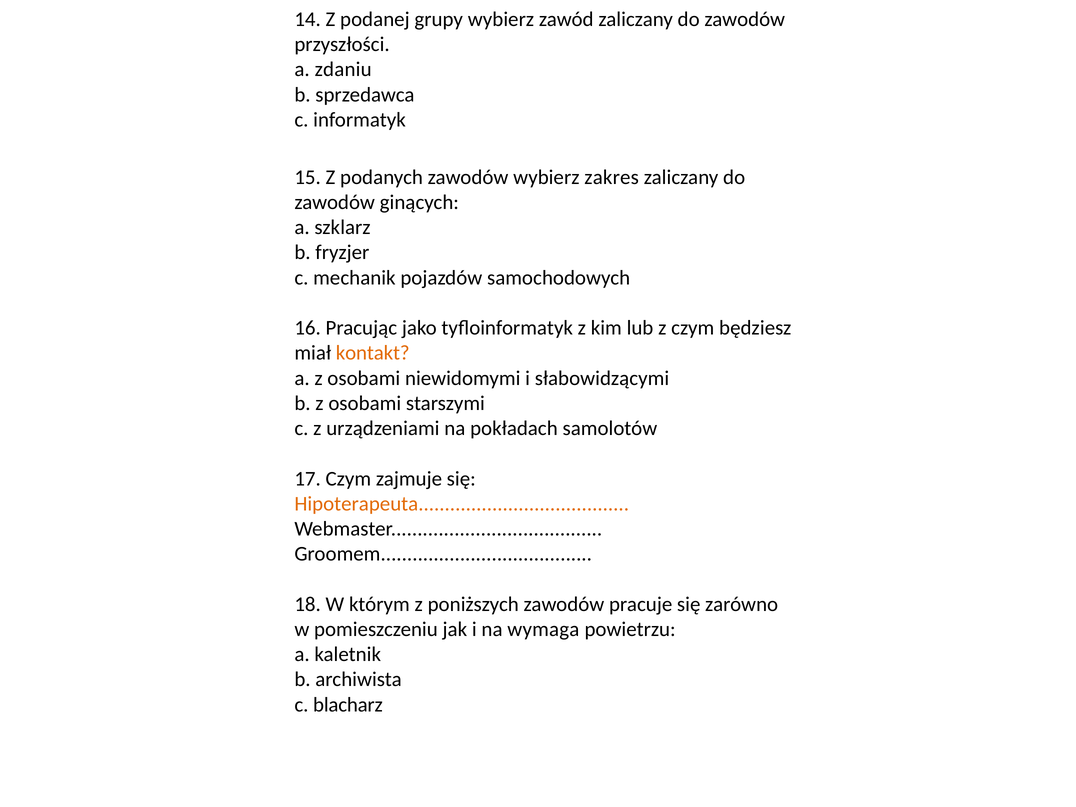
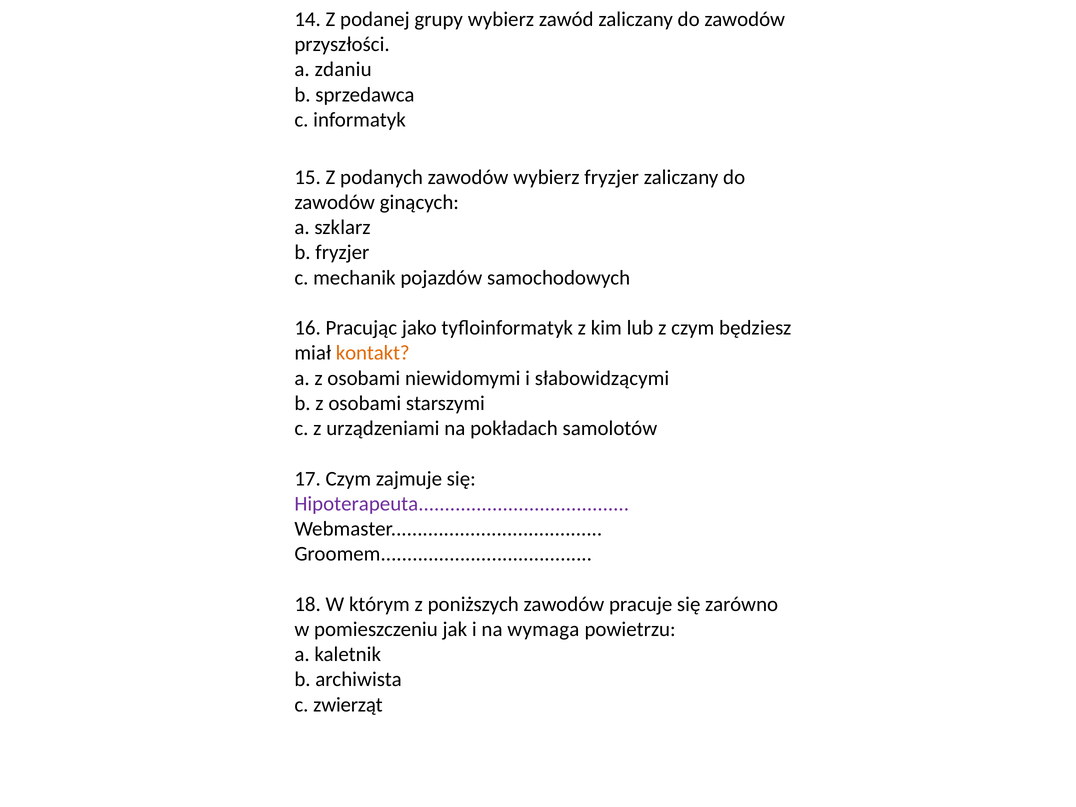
wybierz zakres: zakres -> fryzjer
Hipoterapeuta colour: orange -> purple
blacharz: blacharz -> zwierząt
